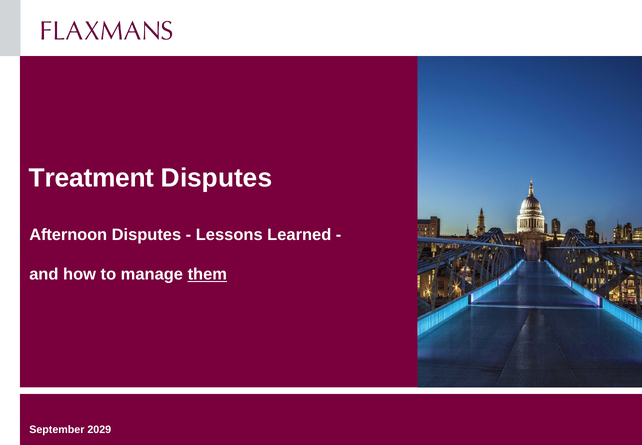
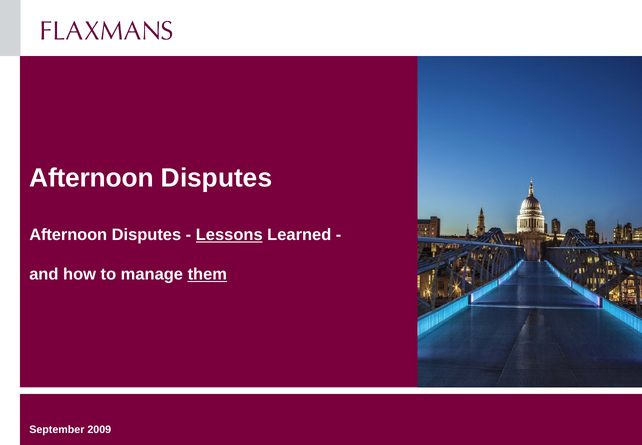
Treatment at (92, 178): Treatment -> Afternoon
Lessons underline: none -> present
2029: 2029 -> 2009
